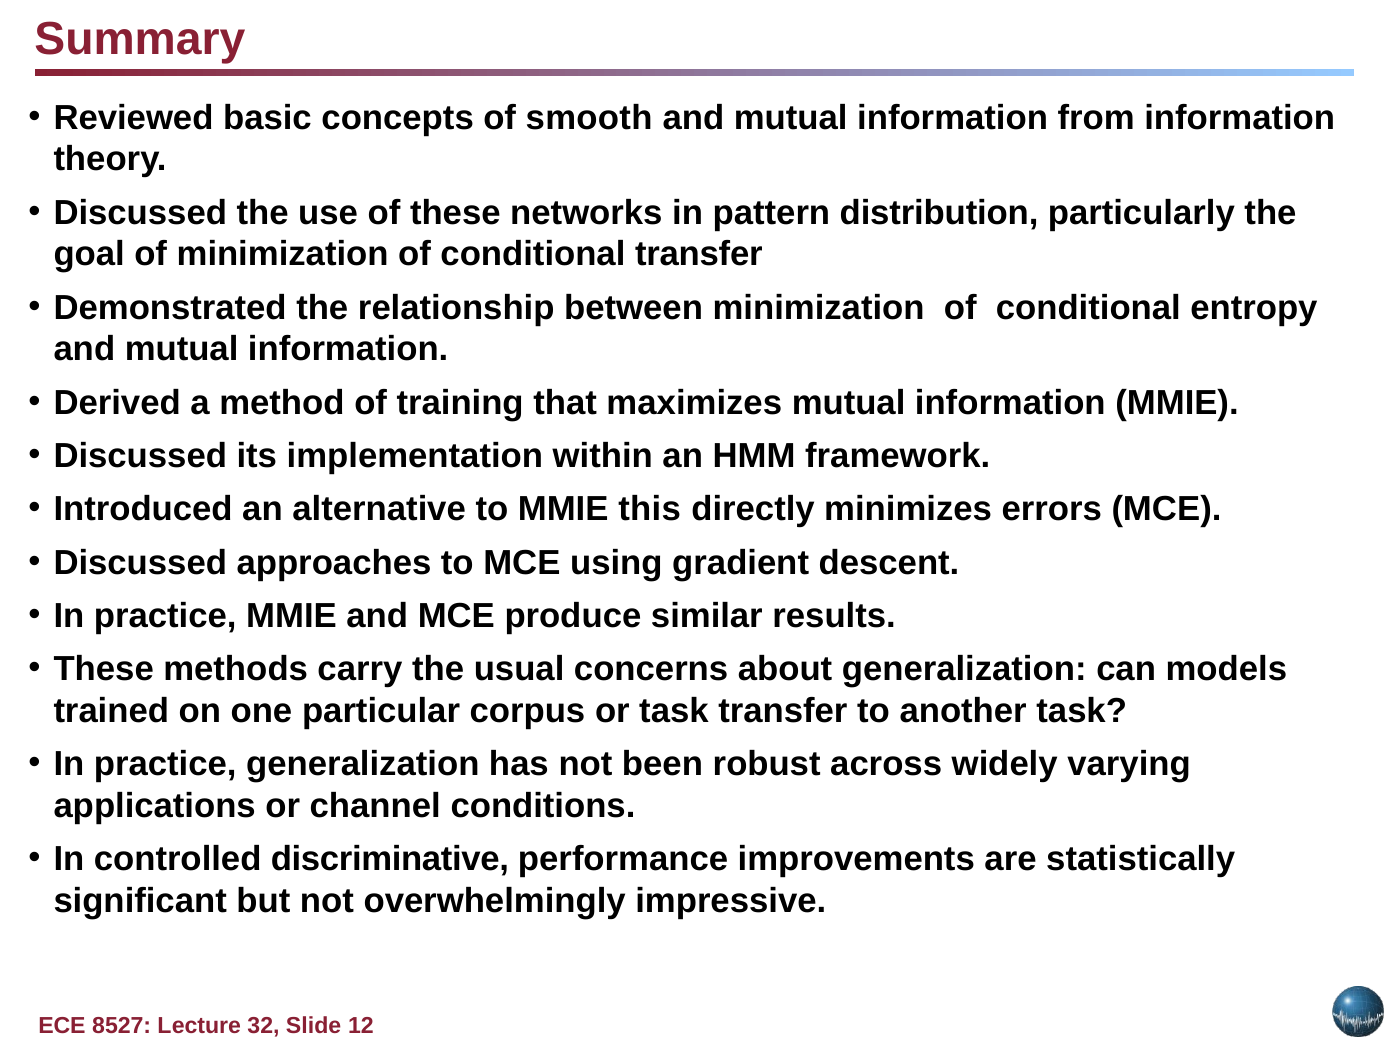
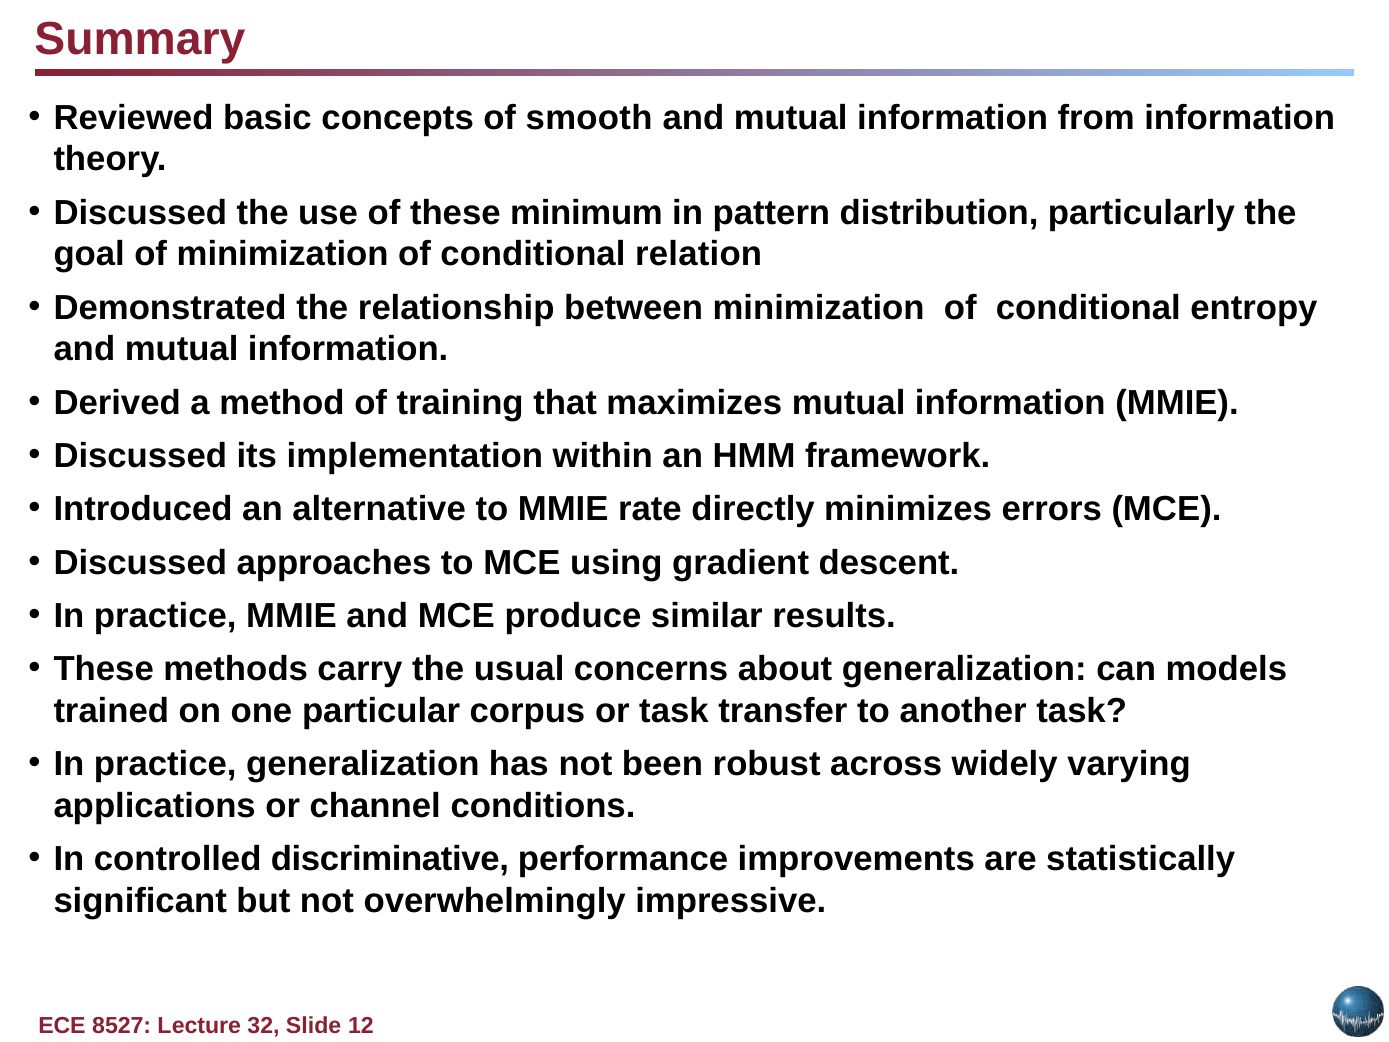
networks: networks -> minimum
conditional transfer: transfer -> relation
this: this -> rate
